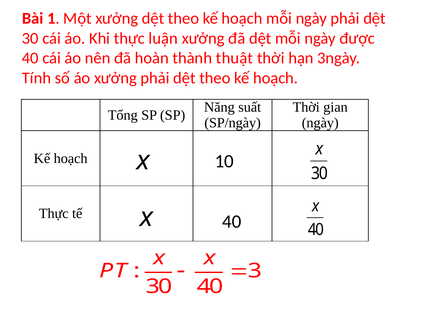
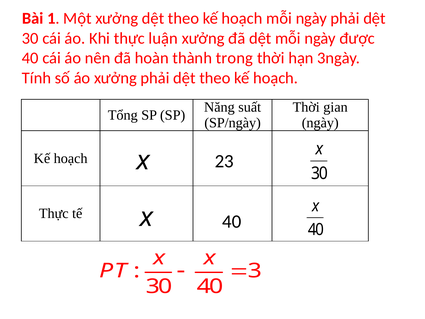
thuật: thuật -> trong
10: 10 -> 23
